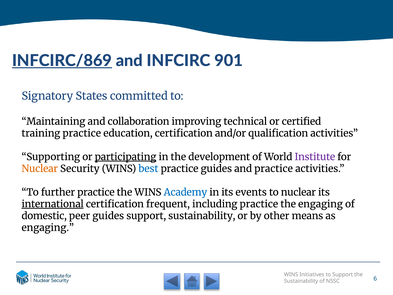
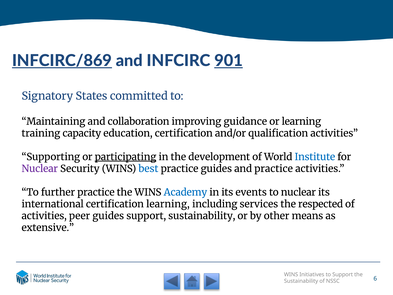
901 underline: none -> present
technical: technical -> guidance
or certified: certified -> learning
training practice: practice -> capacity
Institute colour: purple -> blue
Nuclear at (40, 169) colour: orange -> purple
international underline: present -> none
certification frequent: frequent -> learning
including practice: practice -> services
the engaging: engaging -> respected
domestic at (44, 216): domestic -> activities
engaging at (48, 228): engaging -> extensive
